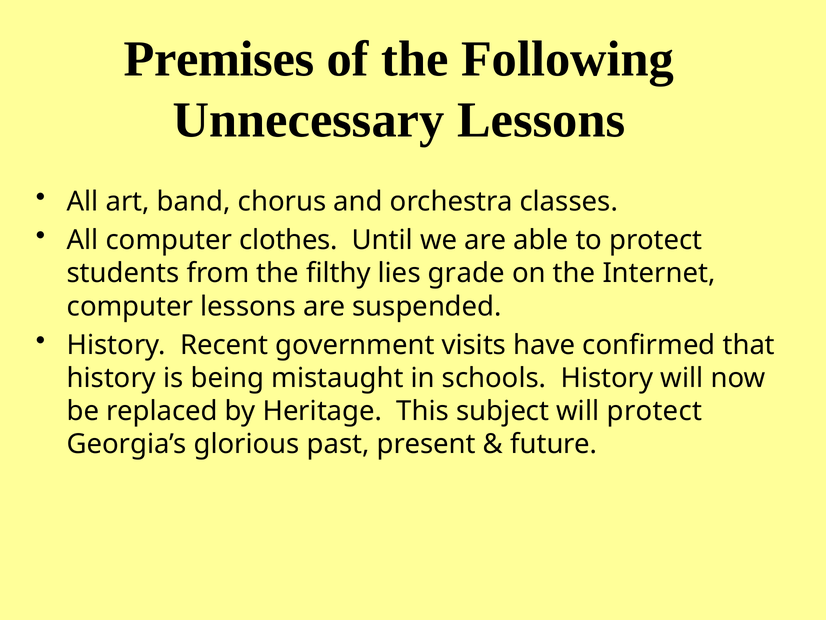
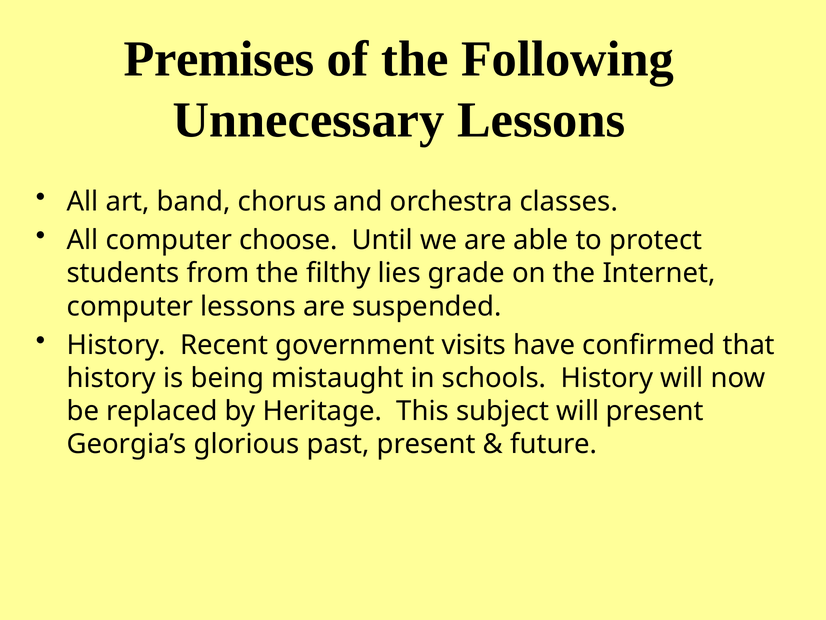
clothes: clothes -> choose
will protect: protect -> present
